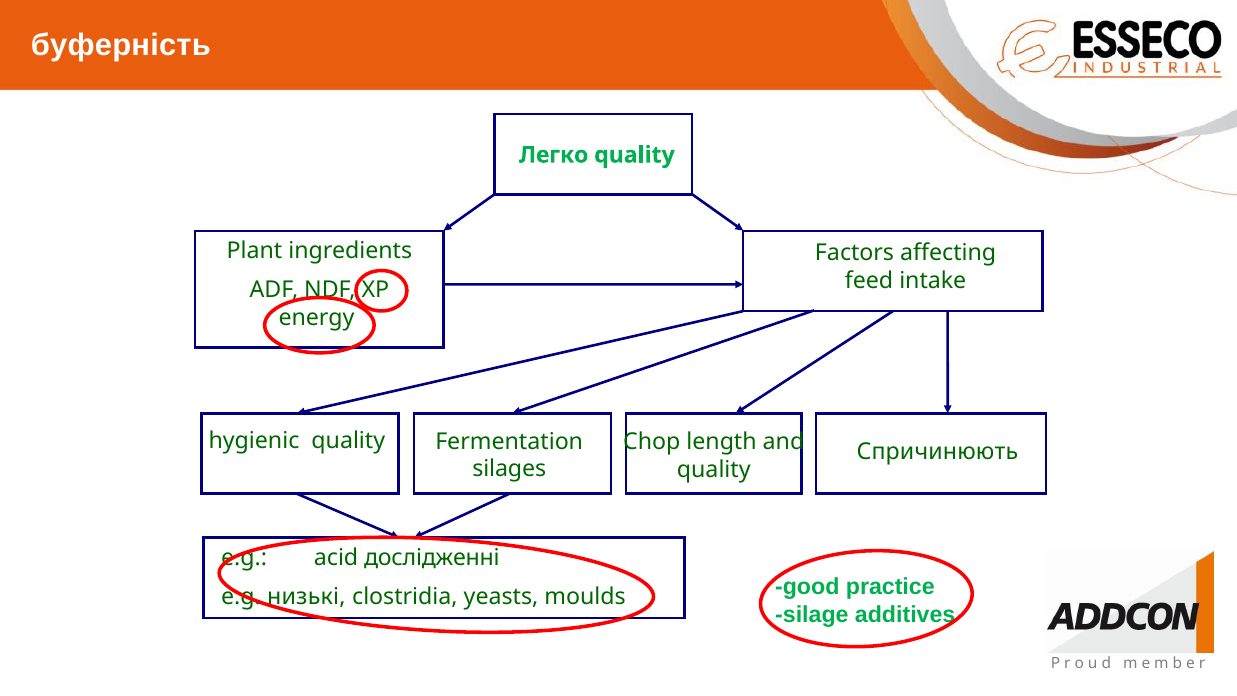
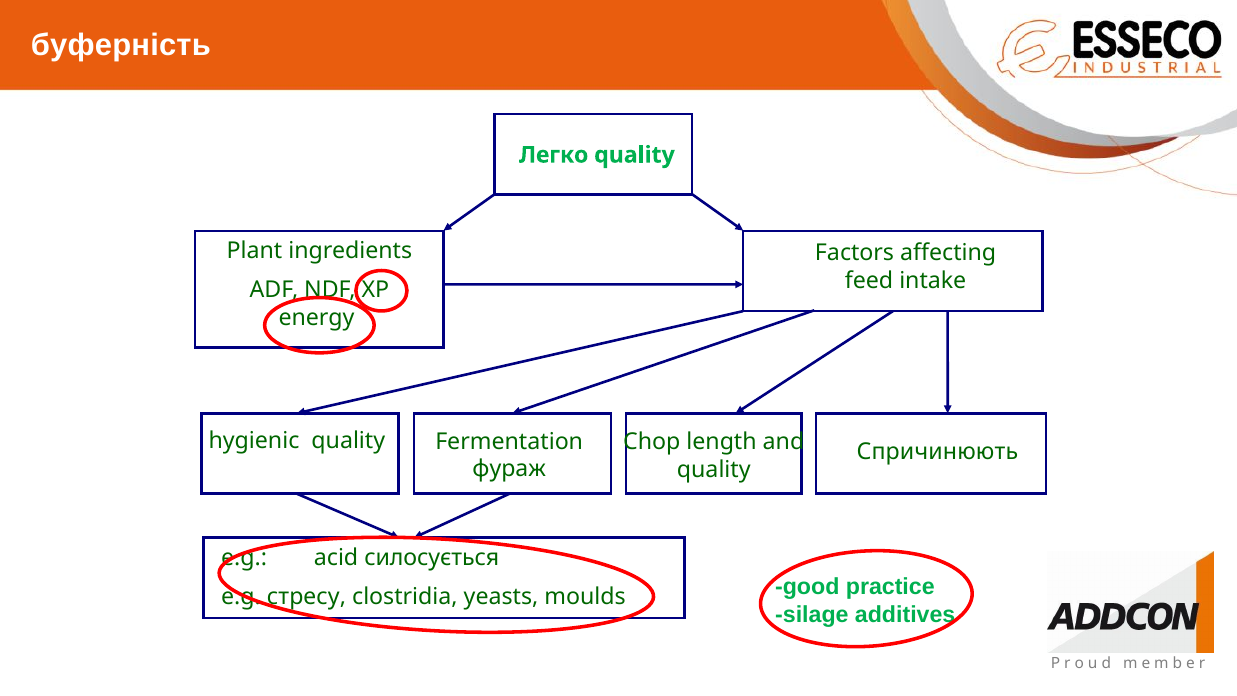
silages: silages -> фураж
дослідженні: дослідженні -> силосується
низькі: низькі -> стресу
